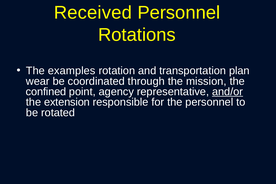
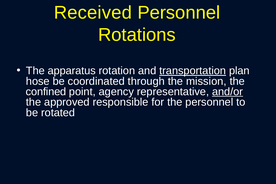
examples: examples -> apparatus
transportation underline: none -> present
wear: wear -> hose
extension: extension -> approved
